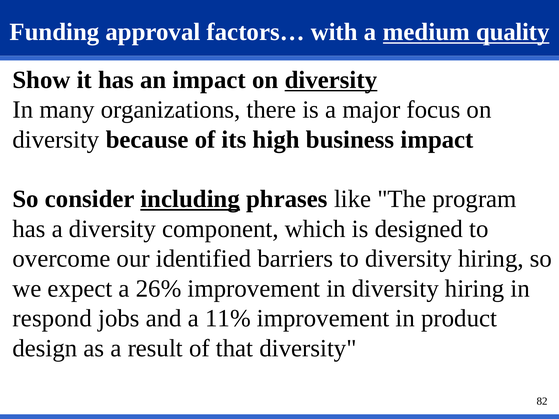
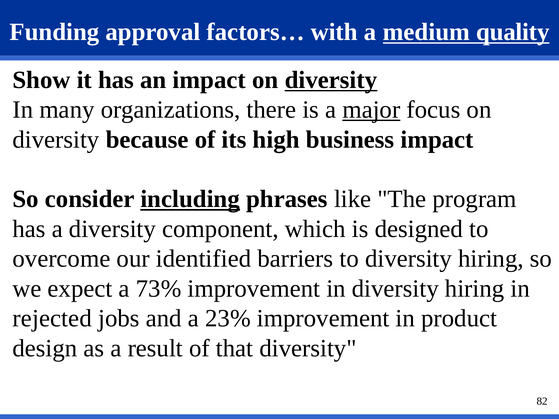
major underline: none -> present
26%: 26% -> 73%
respond: respond -> rejected
11%: 11% -> 23%
